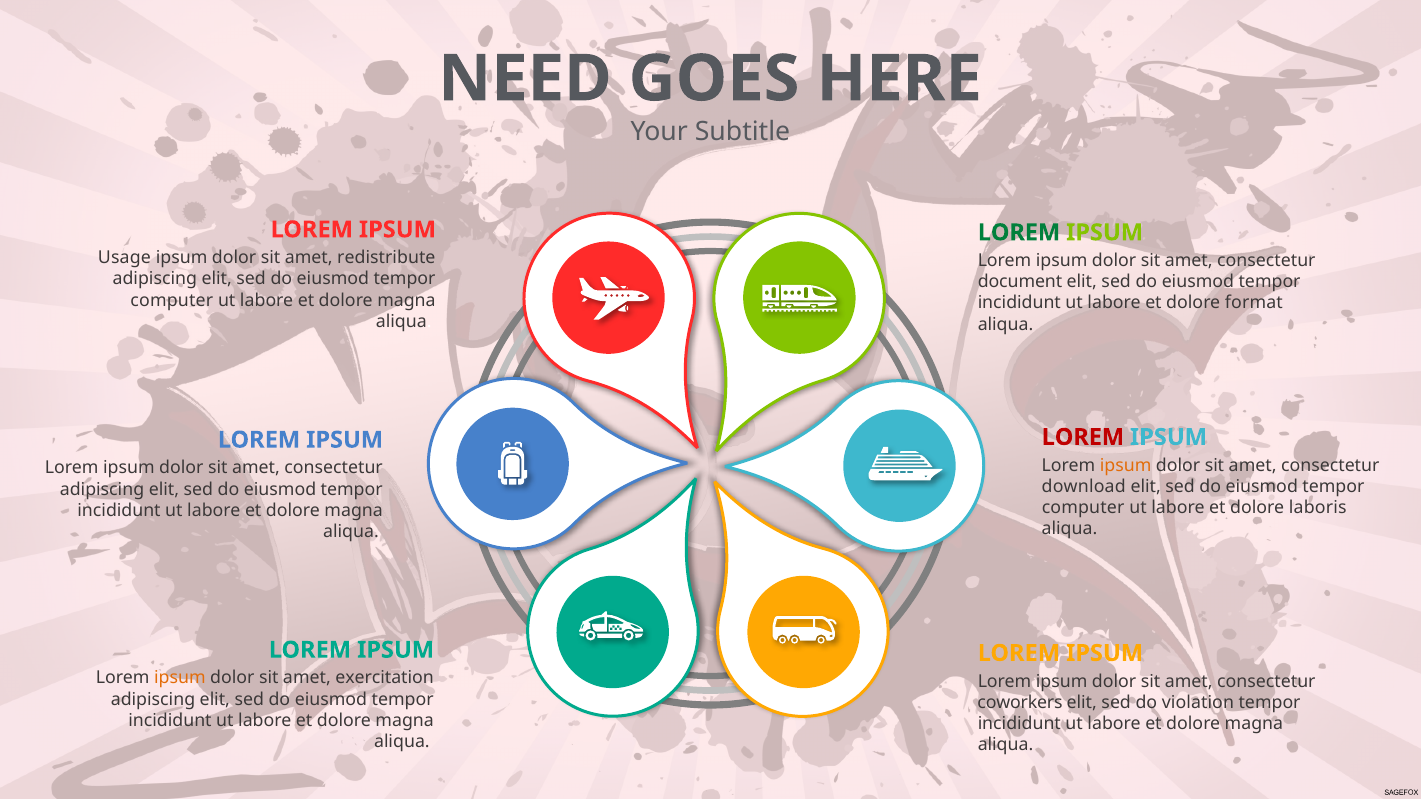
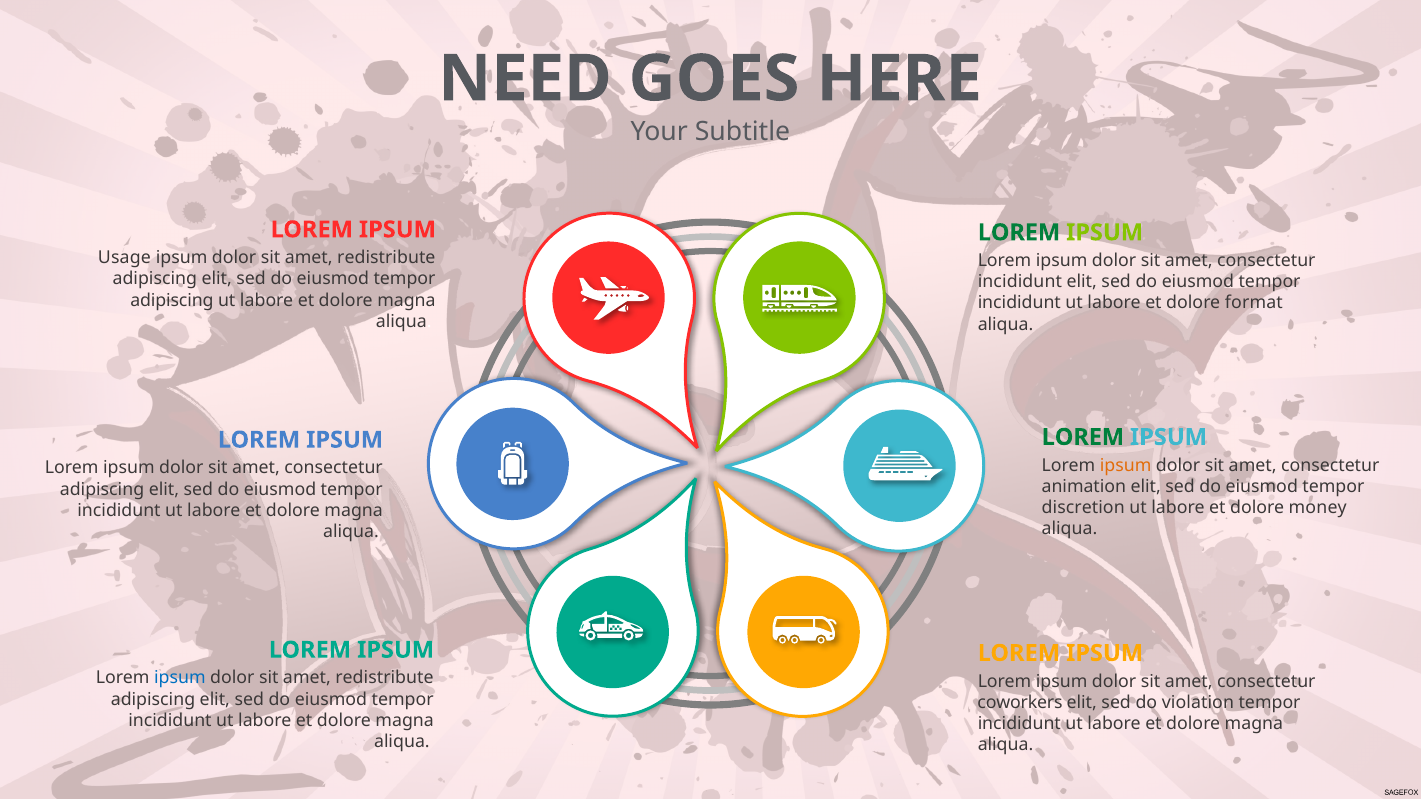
document at (1020, 282): document -> incididunt
computer at (172, 300): computer -> adipiscing
LOREM at (1083, 437) colour: red -> green
download: download -> animation
computer at (1083, 508): computer -> discretion
laboris: laboris -> money
ipsum at (180, 678) colour: orange -> blue
exercitation at (385, 678): exercitation -> redistribute
